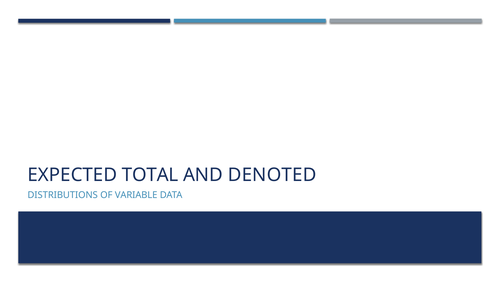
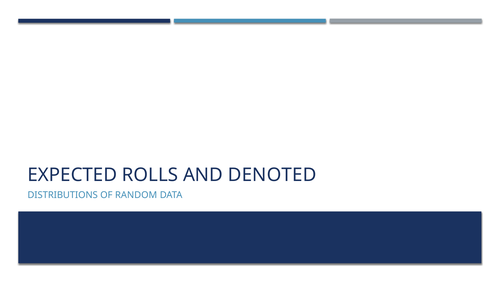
TOTAL: TOTAL -> ROLLS
VARIABLE: VARIABLE -> RANDOM
